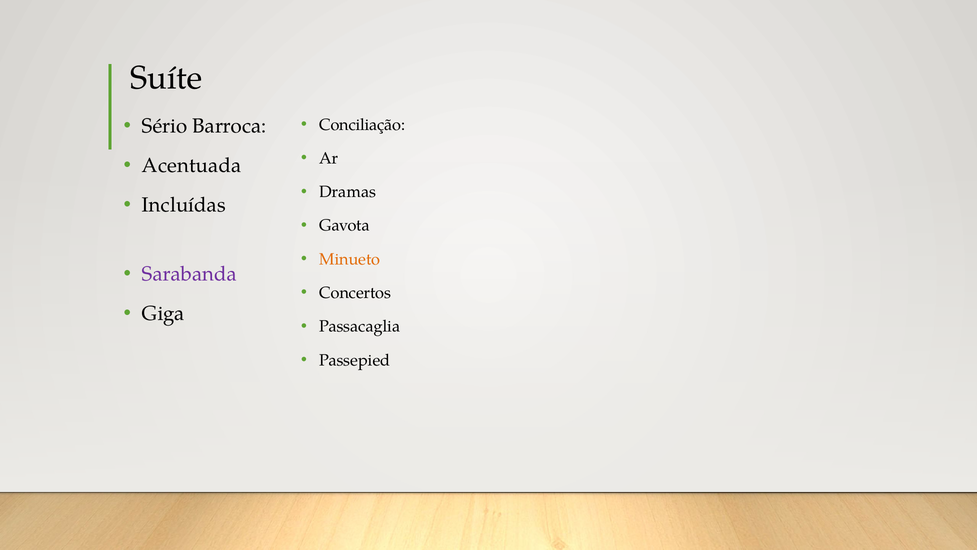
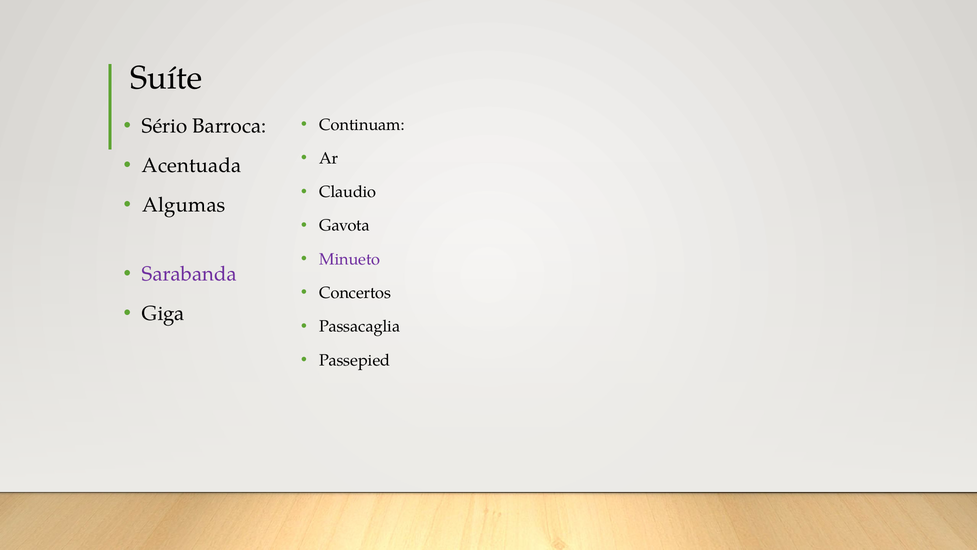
Conciliação: Conciliação -> Continuam
Dramas: Dramas -> Claudio
Incluídas: Incluídas -> Algumas
Minueto colour: orange -> purple
